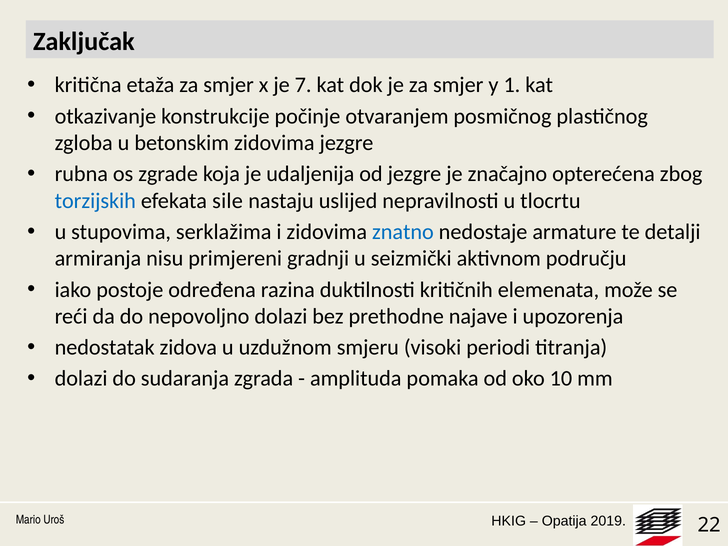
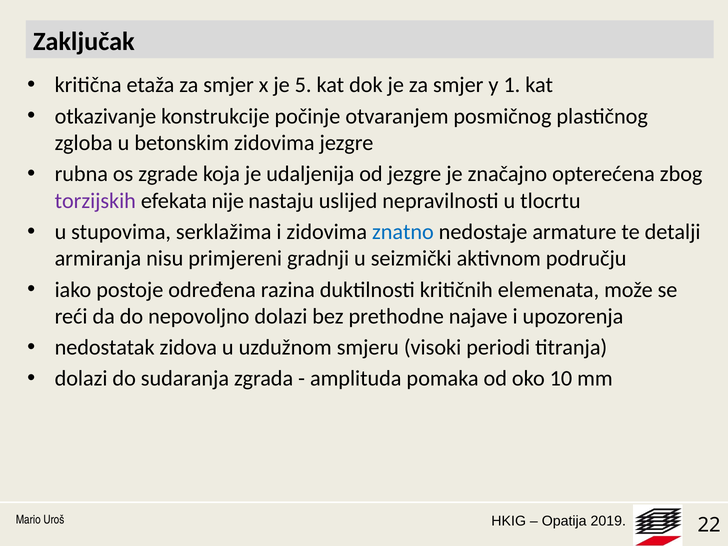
7: 7 -> 5
torzijskih colour: blue -> purple
sile: sile -> nije
